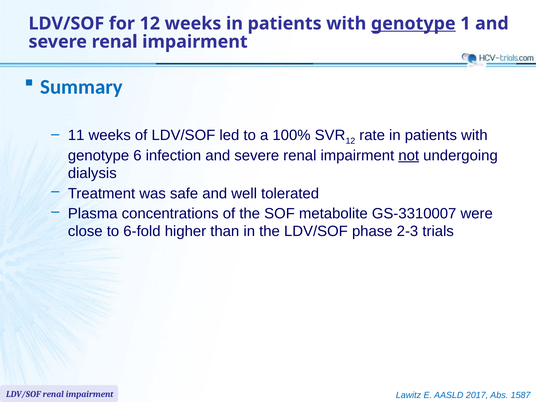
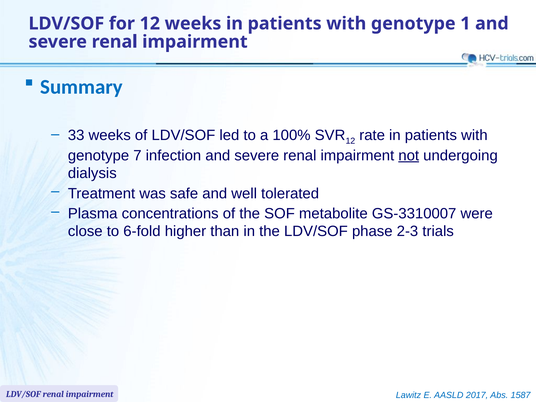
genotype at (413, 24) underline: present -> none
11: 11 -> 33
6: 6 -> 7
